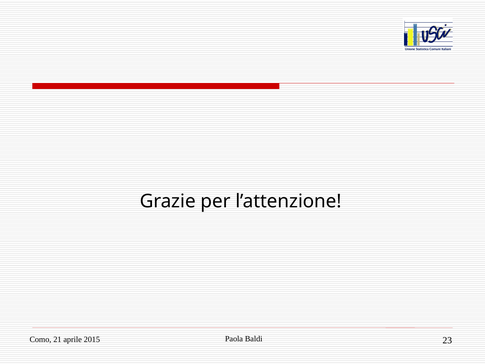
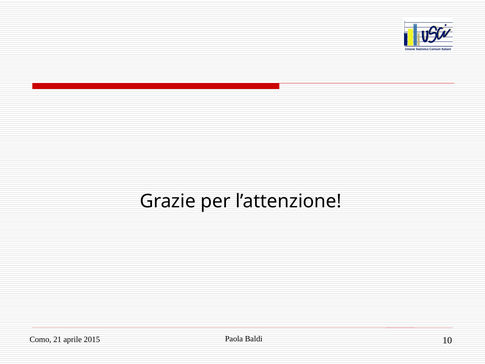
23: 23 -> 10
